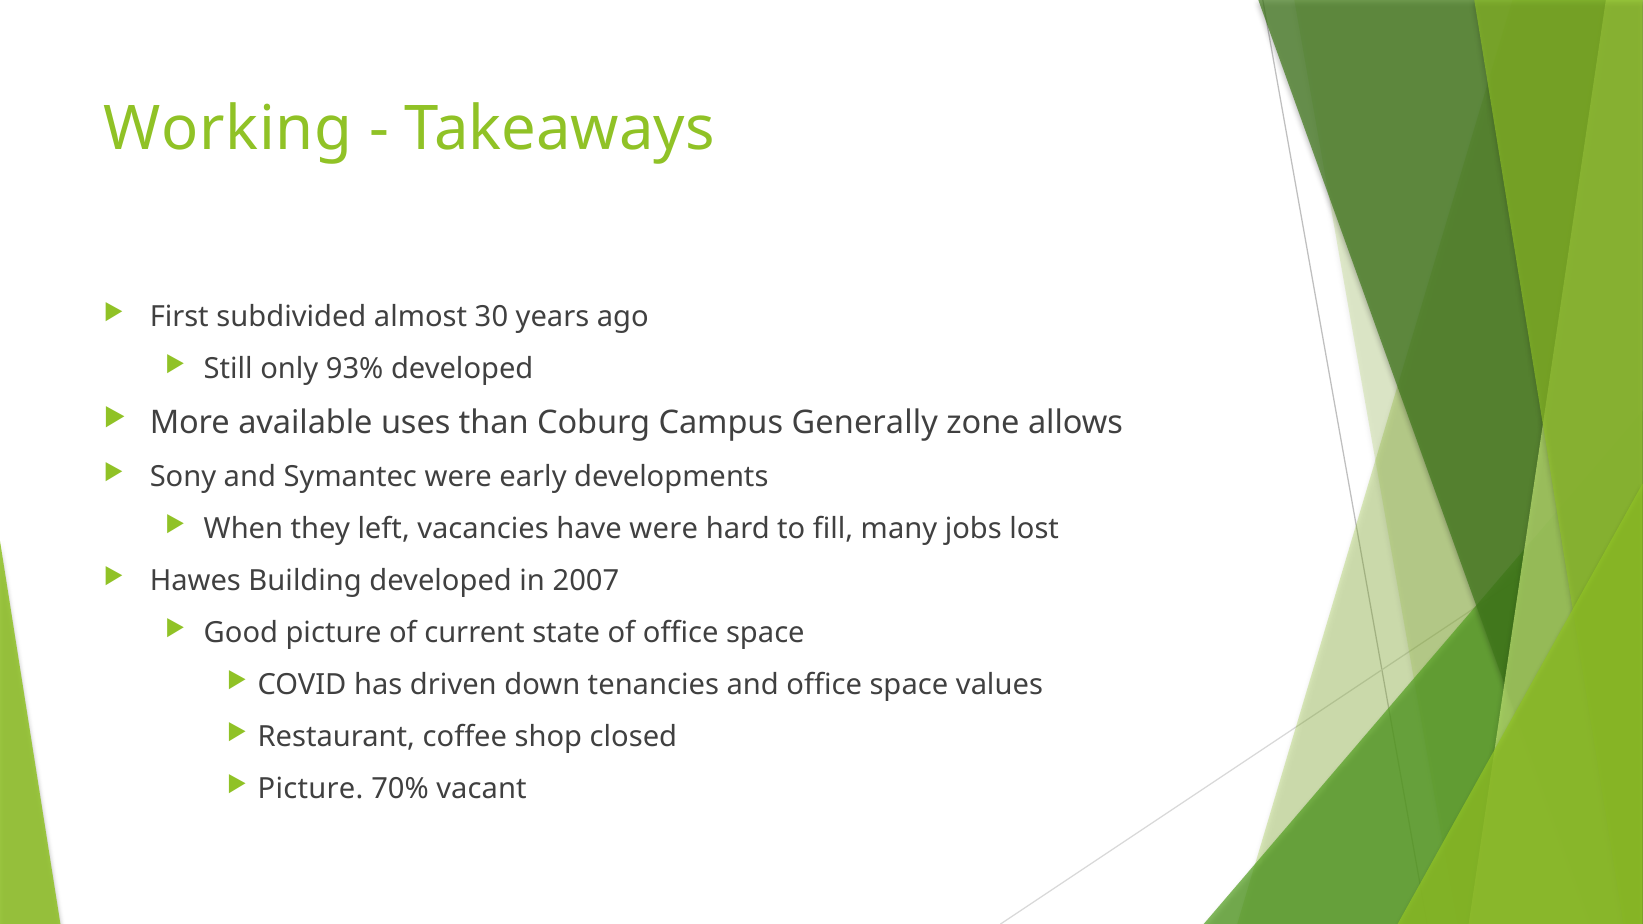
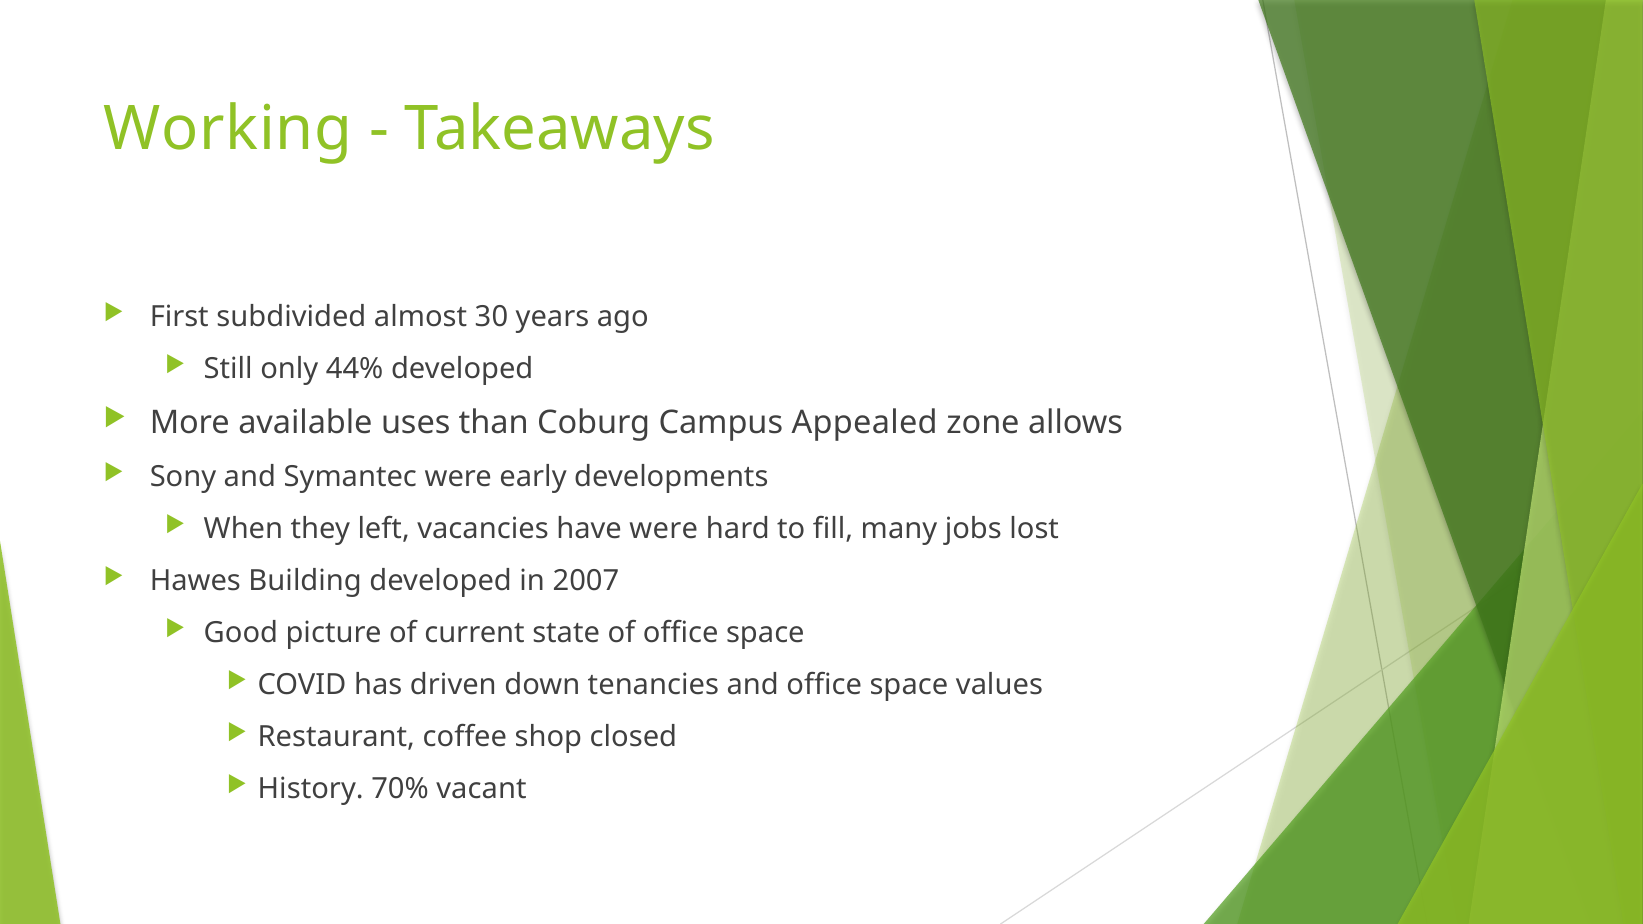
93%: 93% -> 44%
Generally: Generally -> Appealed
Picture at (311, 789): Picture -> History
